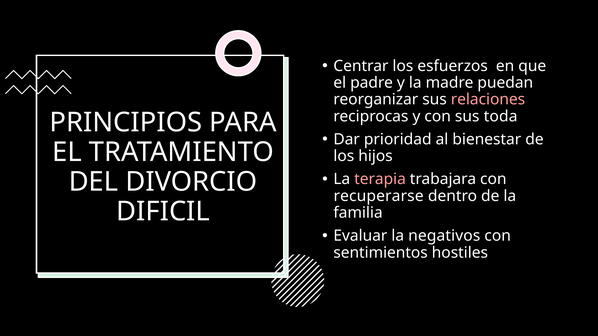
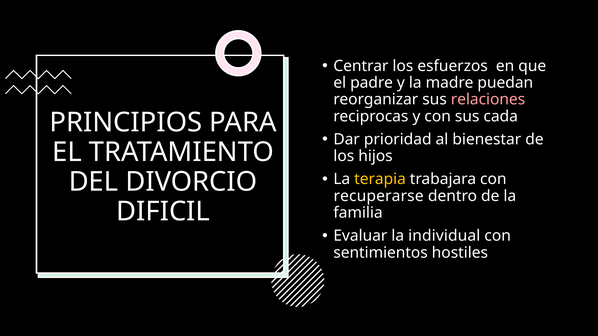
toda: toda -> cada
terapia colour: pink -> yellow
negativos: negativos -> individual
